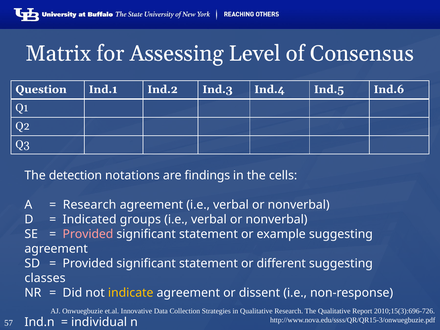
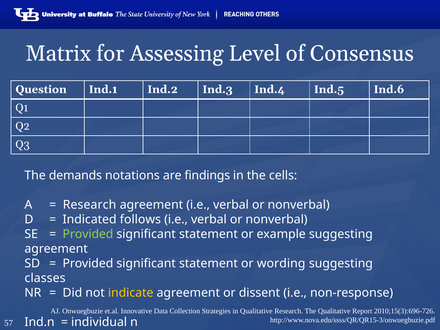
detection: detection -> demands
groups: groups -> follows
Provided at (88, 234) colour: pink -> light green
different: different -> wording
